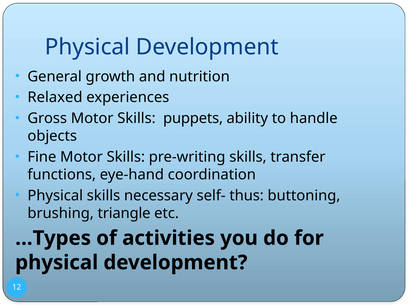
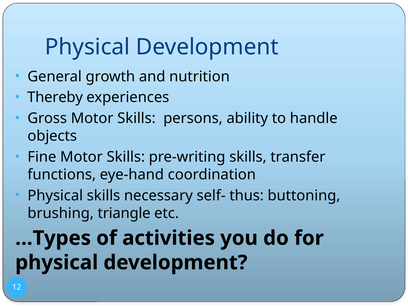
Relaxed: Relaxed -> Thereby
puppets: puppets -> persons
